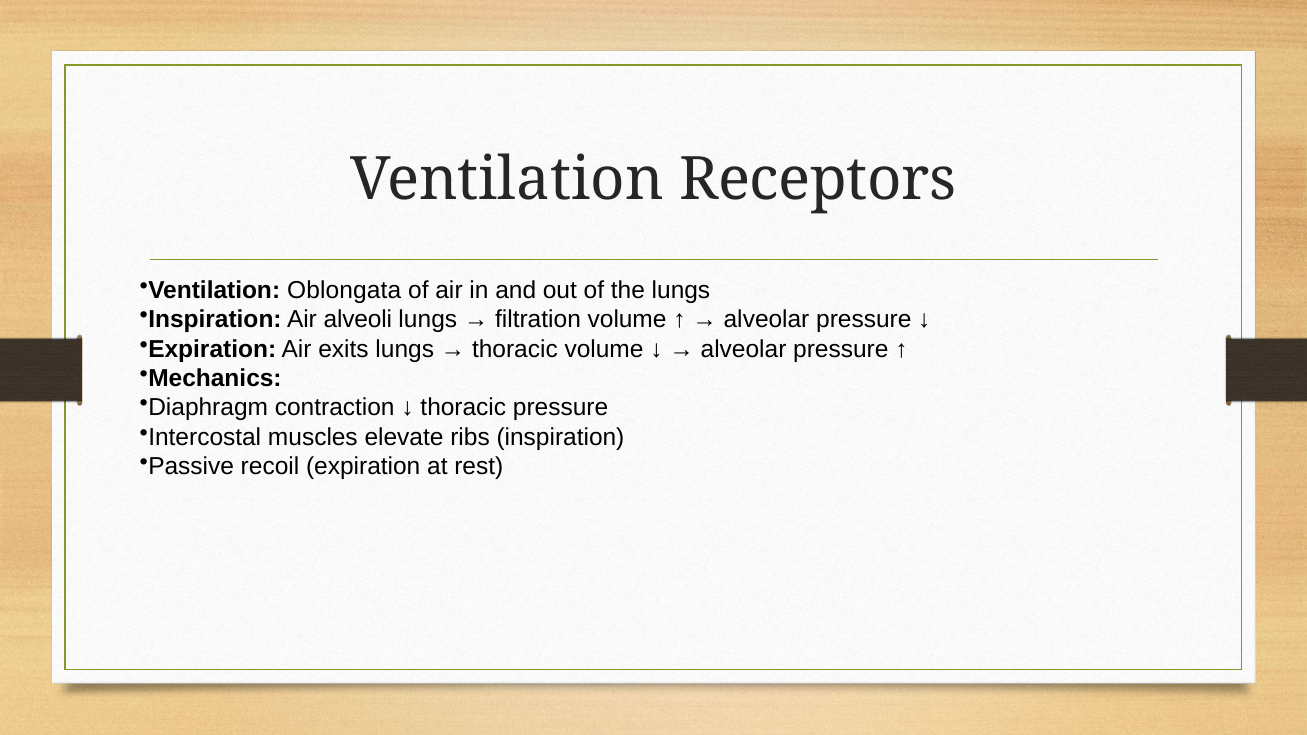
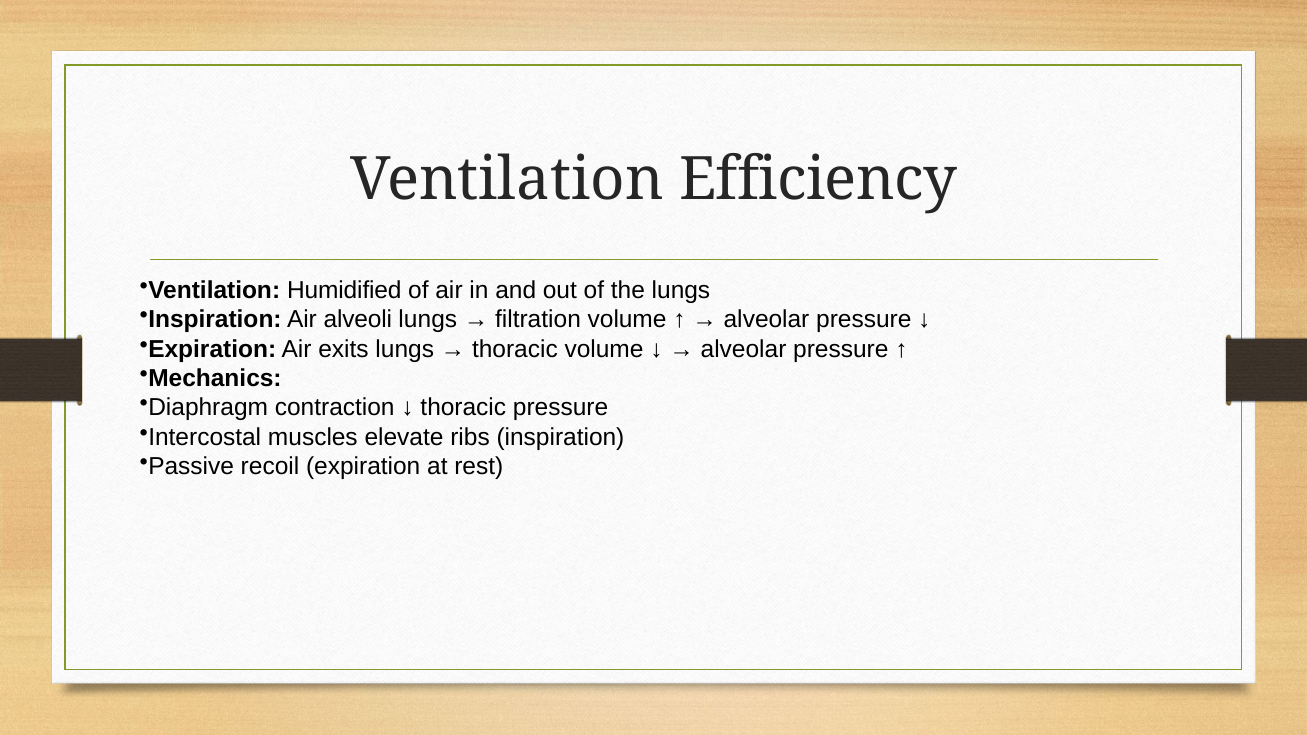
Receptors: Receptors -> Efficiency
Oblongata: Oblongata -> Humidified
